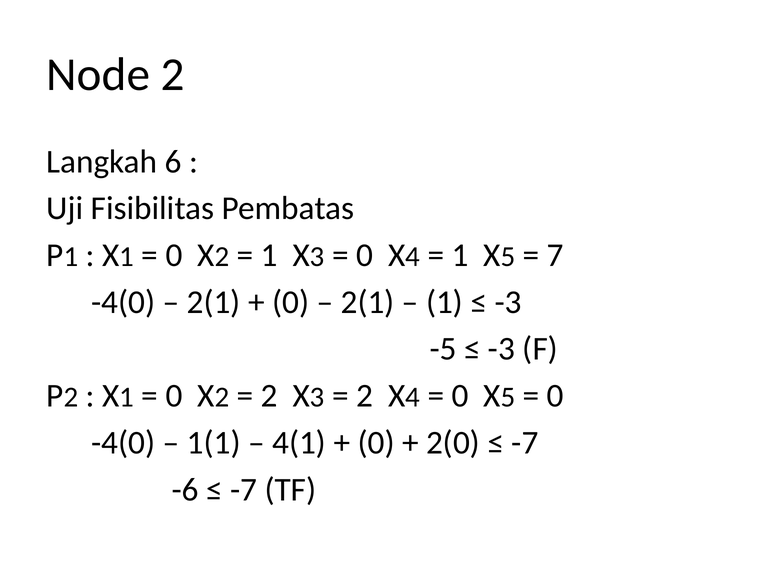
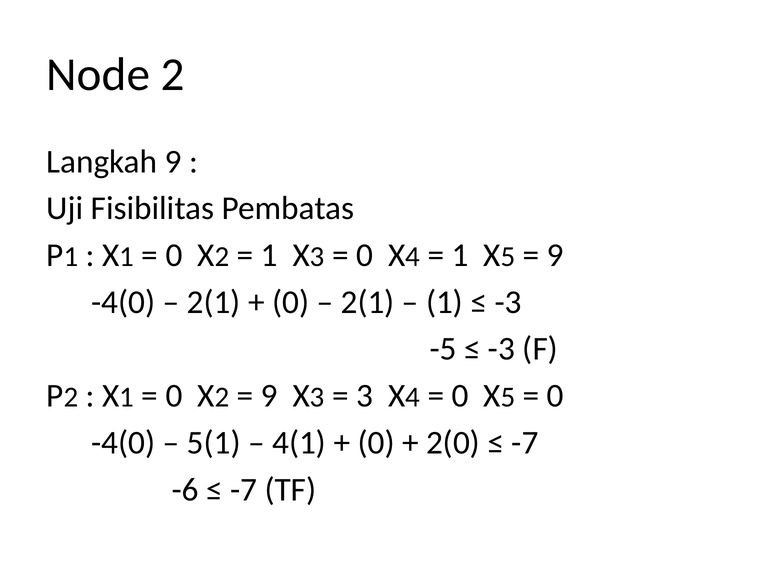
Langkah 6: 6 -> 9
7 at (555, 255): 7 -> 9
2 at (269, 396): 2 -> 9
2 at (365, 396): 2 -> 3
1(1: 1(1 -> 5(1
